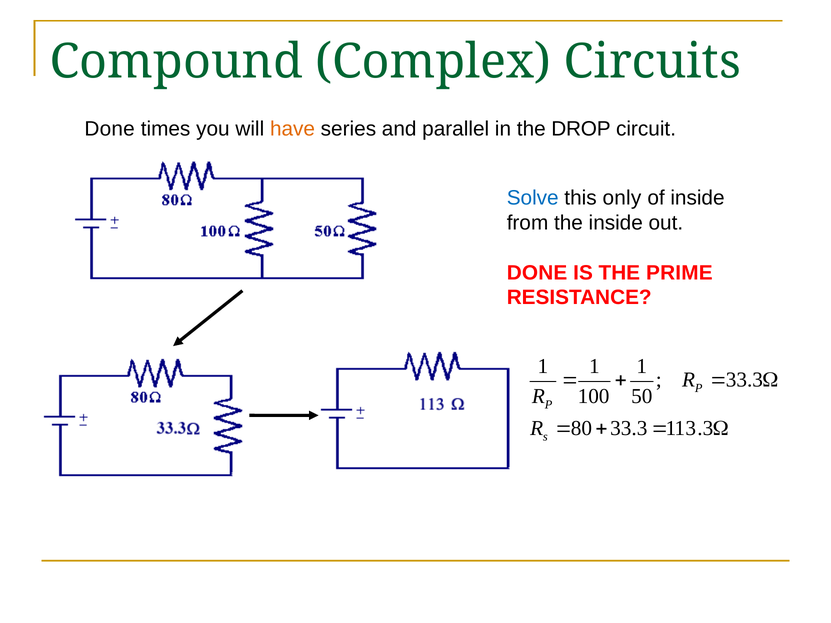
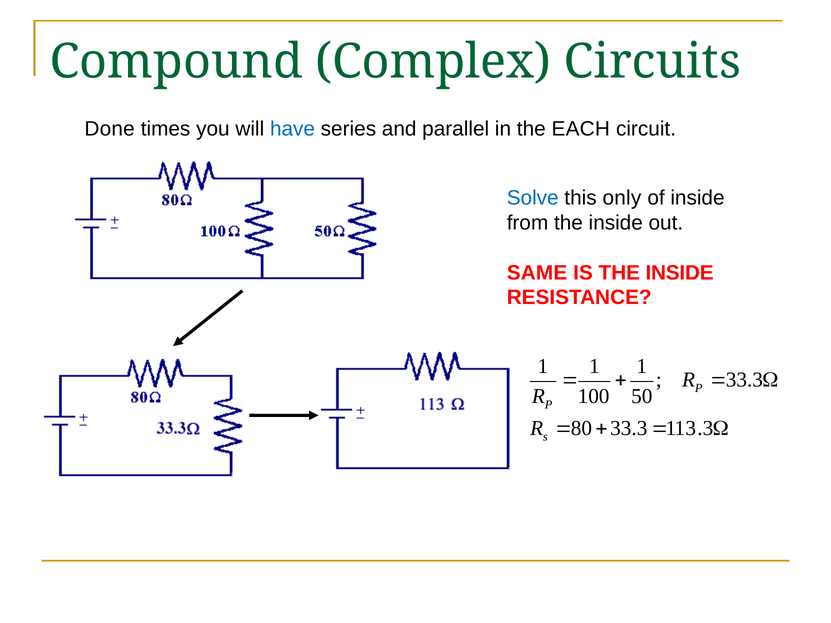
have colour: orange -> blue
DROP: DROP -> EACH
DONE at (537, 273): DONE -> SAME
IS THE PRIME: PRIME -> INSIDE
